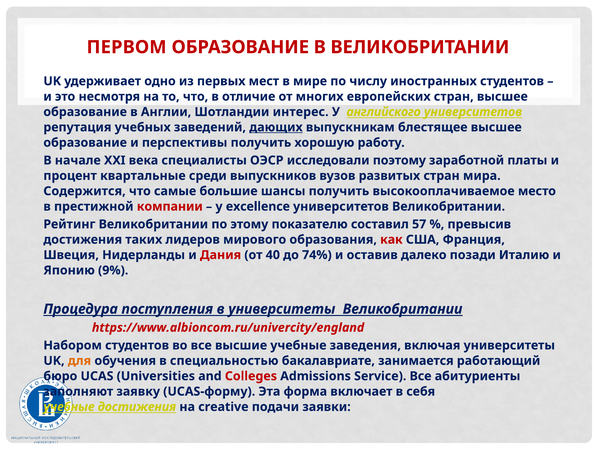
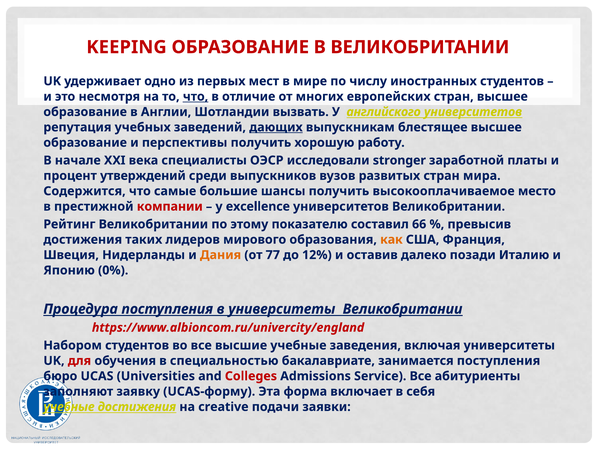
ПЕРВОМ: ПЕРВОМ -> KEEPING
что at (196, 96) underline: none -> present
интерес: интерес -> вызвать
поэтому: поэтому -> stronger
квартальные: квартальные -> утверждений
57: 57 -> 66
как colour: red -> orange
Дания colour: red -> orange
40: 40 -> 77
74%: 74% -> 12%
9%: 9% -> 0%
для colour: orange -> red
занимается работающий: работающий -> поступления
